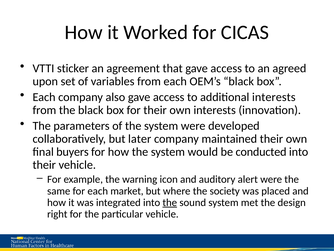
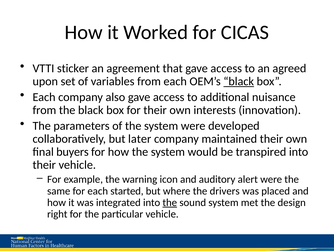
black at (239, 81) underline: none -> present
additional interests: interests -> nuisance
conducted: conducted -> transpired
market: market -> started
society: society -> drivers
